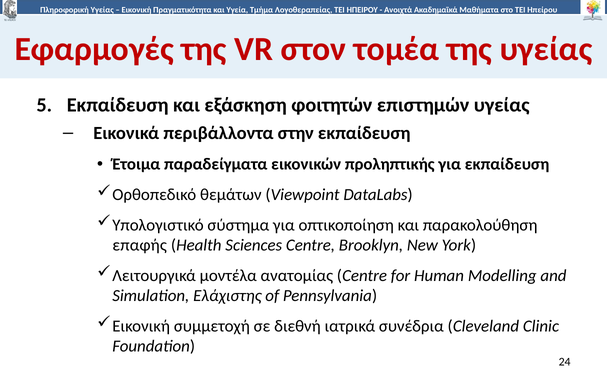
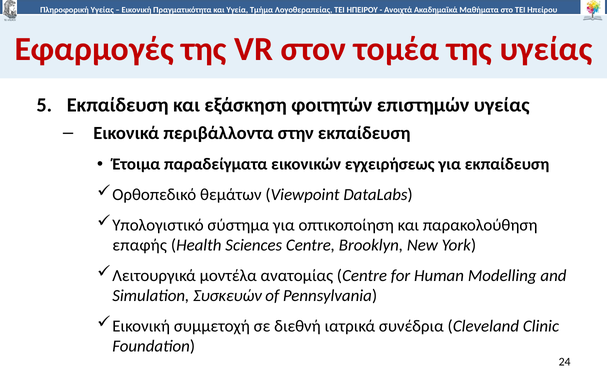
προληπτικής: προληπτικής -> εγχειρήσεως
Ελάχιστης: Ελάχιστης -> Συσκευών
